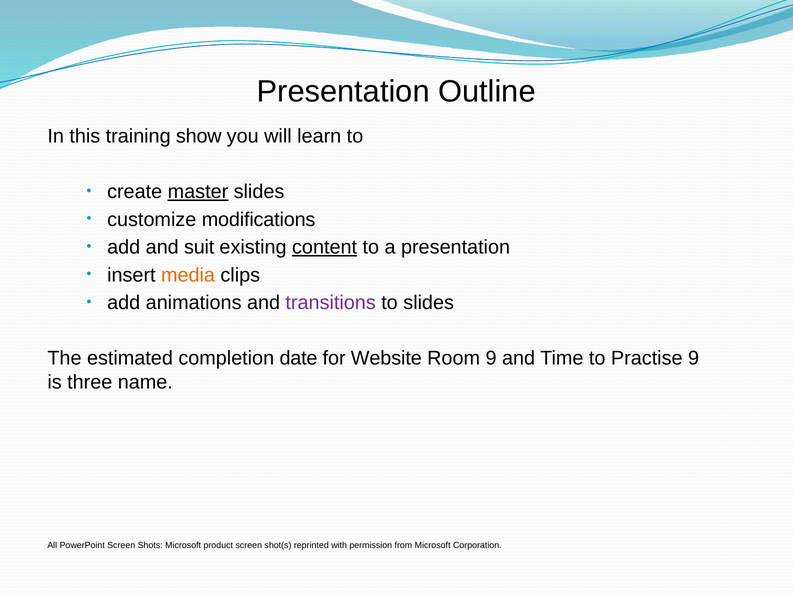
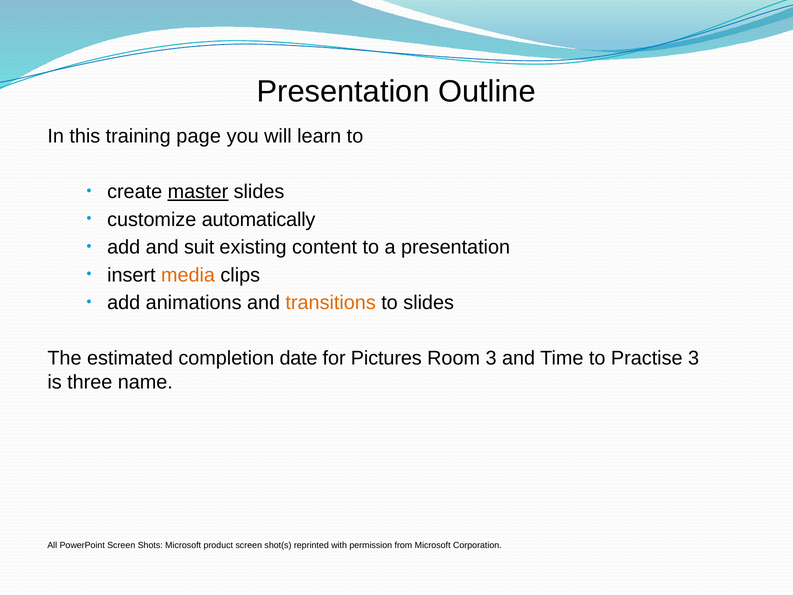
show: show -> page
modifications: modifications -> automatically
content underline: present -> none
transitions colour: purple -> orange
Website: Website -> Pictures
Room 9: 9 -> 3
Practise 9: 9 -> 3
